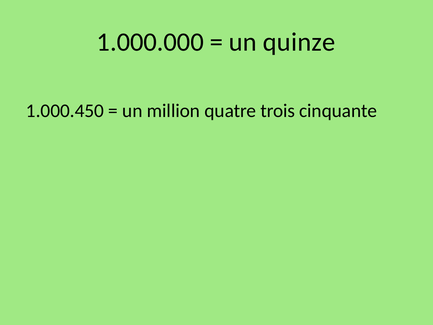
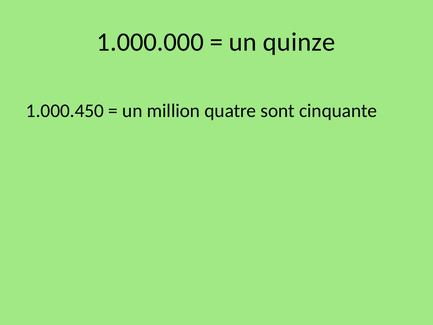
trois: trois -> sont
